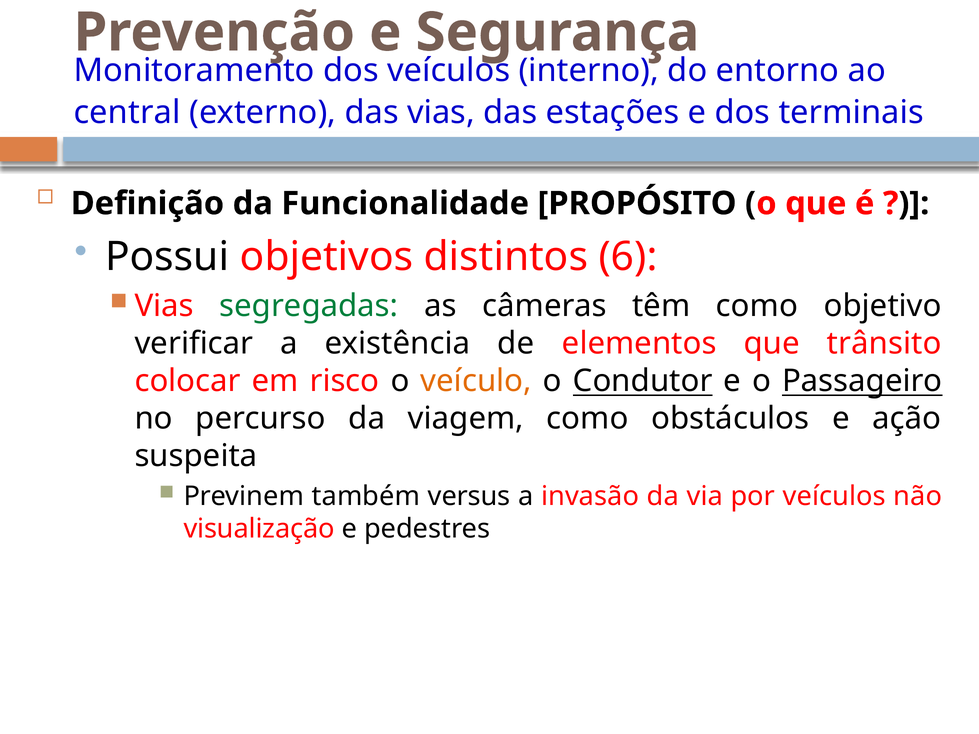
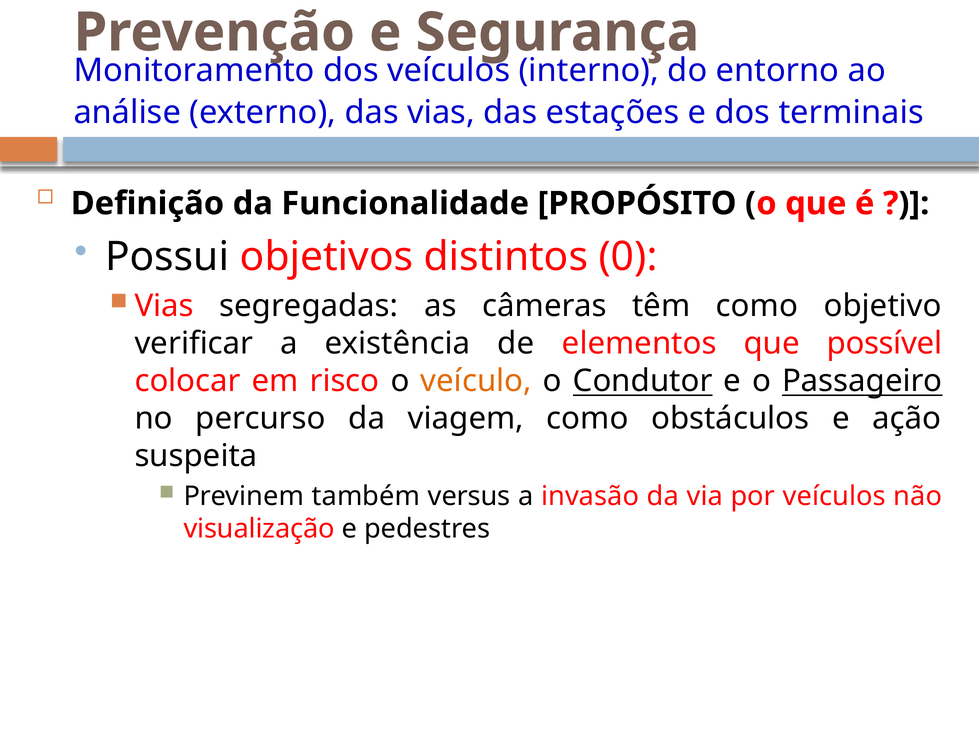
central: central -> análise
6: 6 -> 0
segregadas colour: green -> black
trânsito: trânsito -> possível
